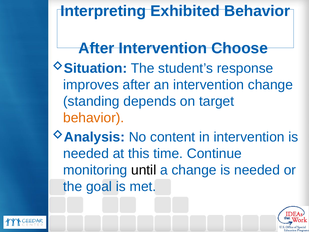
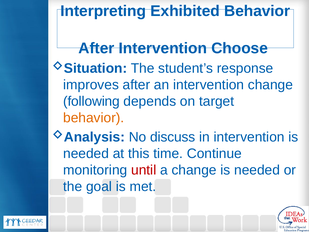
standing: standing -> following
content: content -> discuss
until colour: black -> red
